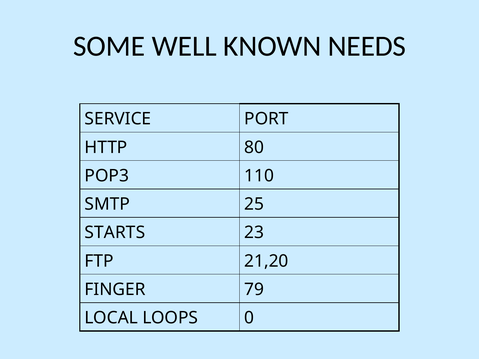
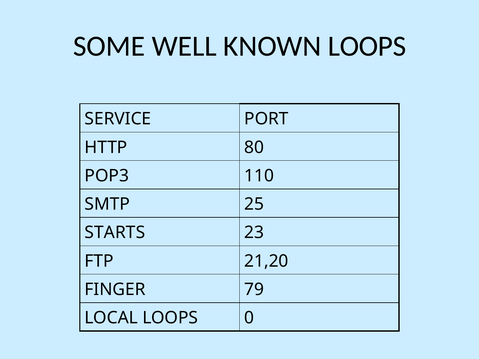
KNOWN NEEDS: NEEDS -> LOOPS
